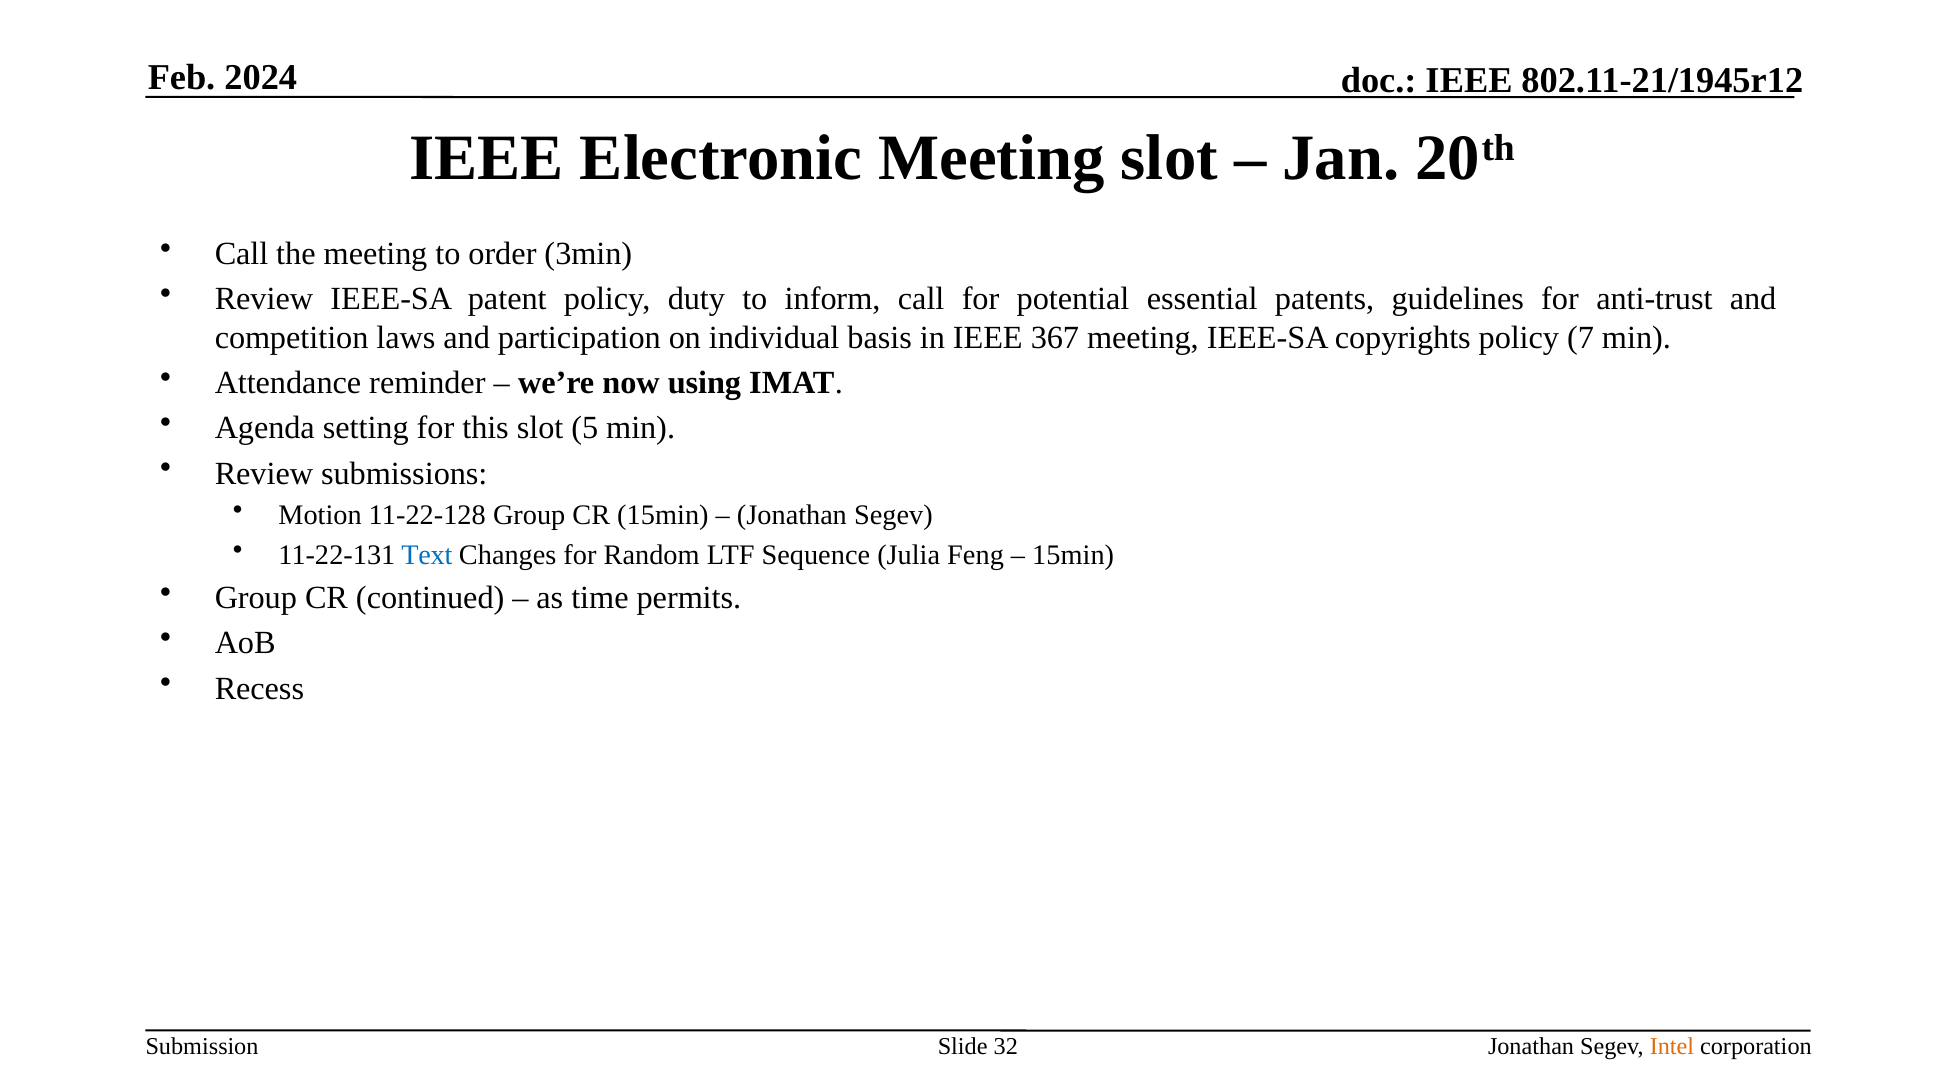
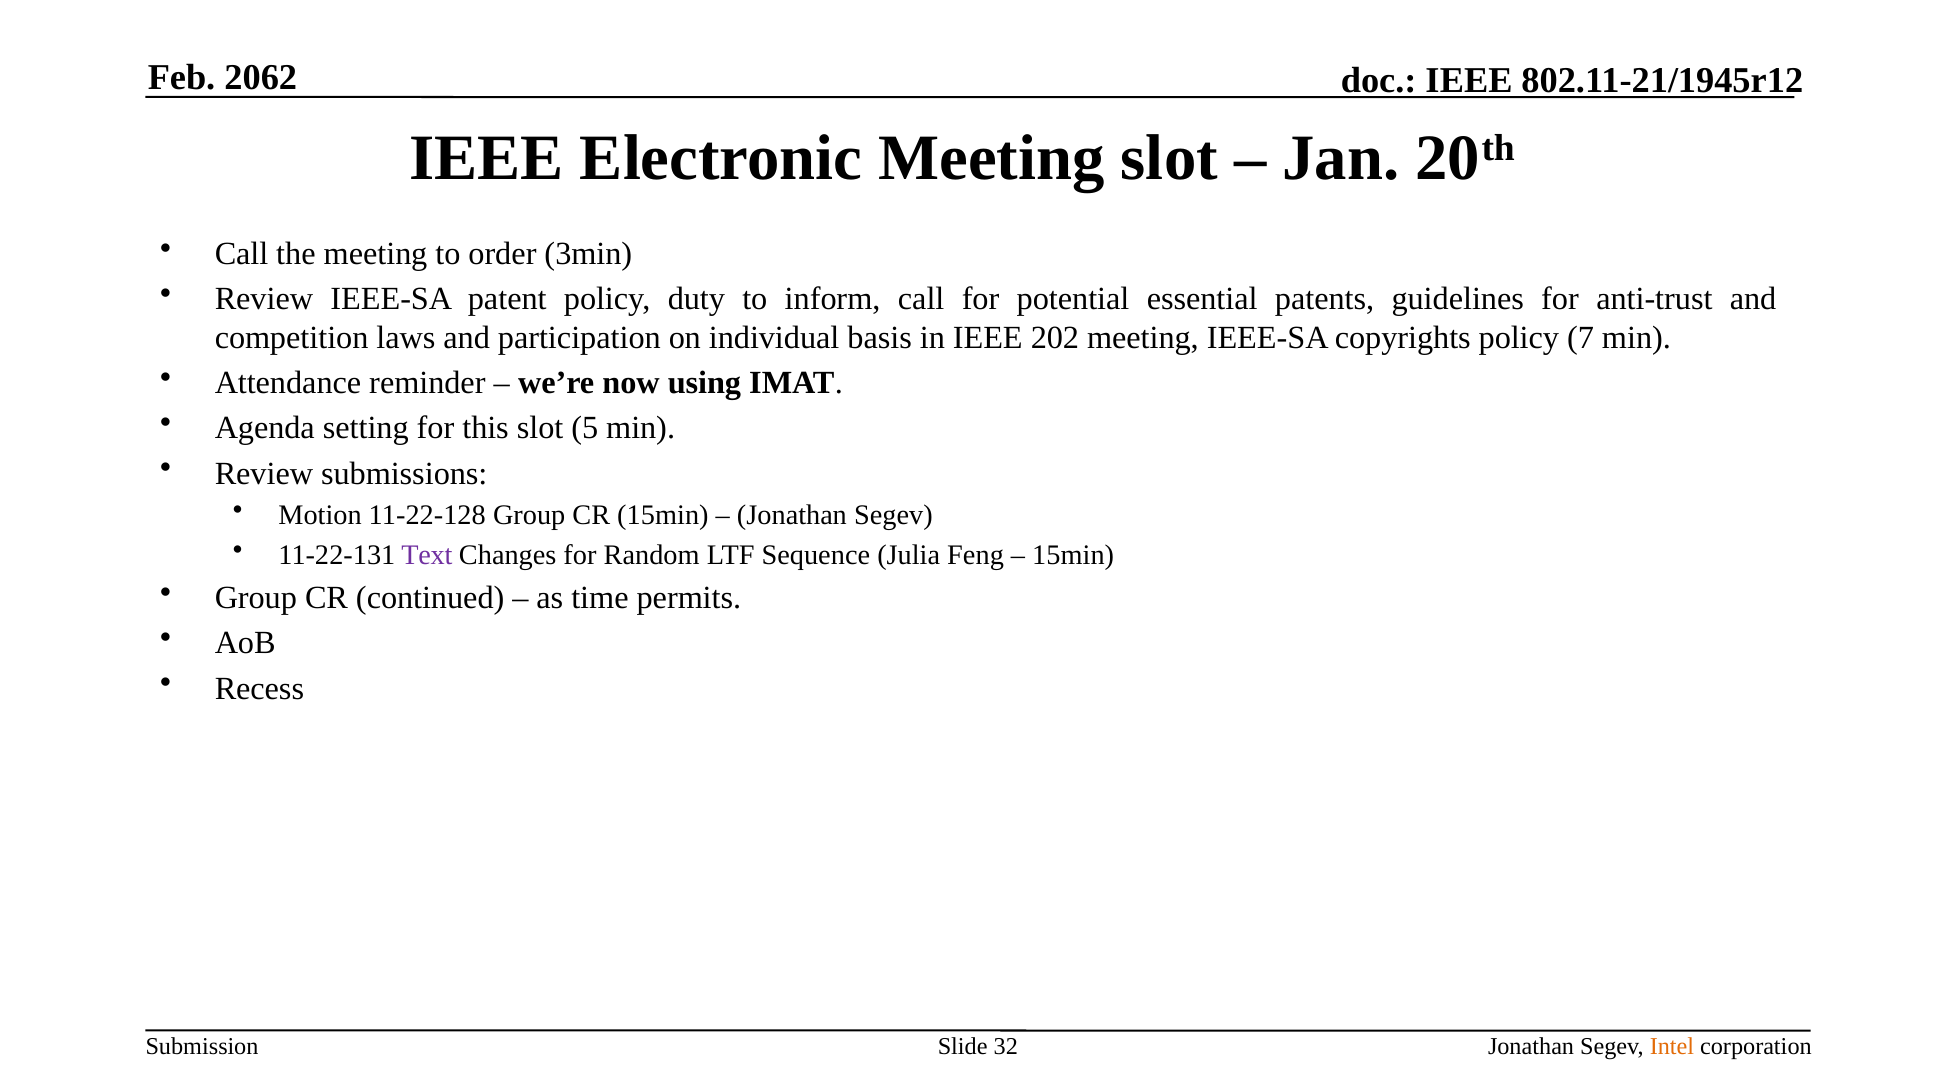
2024: 2024 -> 2062
367: 367 -> 202
Text colour: blue -> purple
